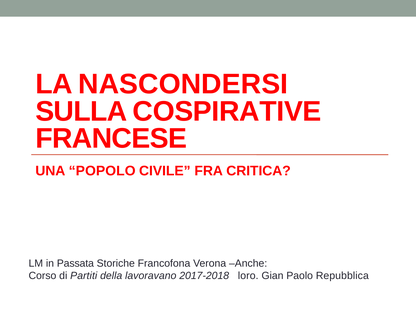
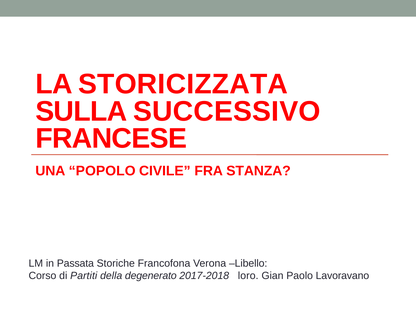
NASCONDERSI: NASCONDERSI -> STORICIZZATA
COSPIRATIVE: COSPIRATIVE -> SUCCESSIVO
CRITICA: CRITICA -> STANZA
Anche: Anche -> Libello
lavoravano: lavoravano -> degenerato
Repubblica: Repubblica -> Lavoravano
